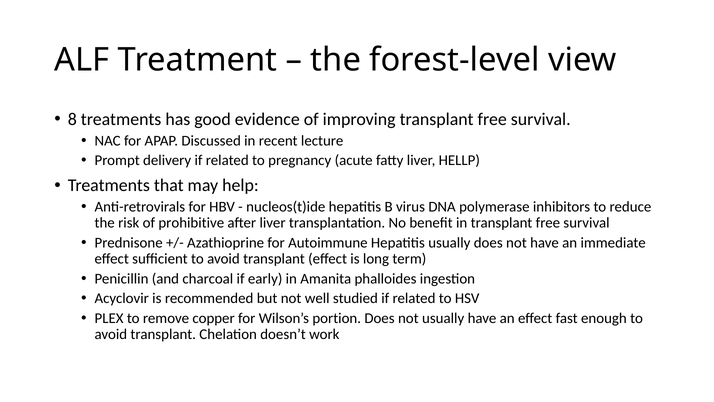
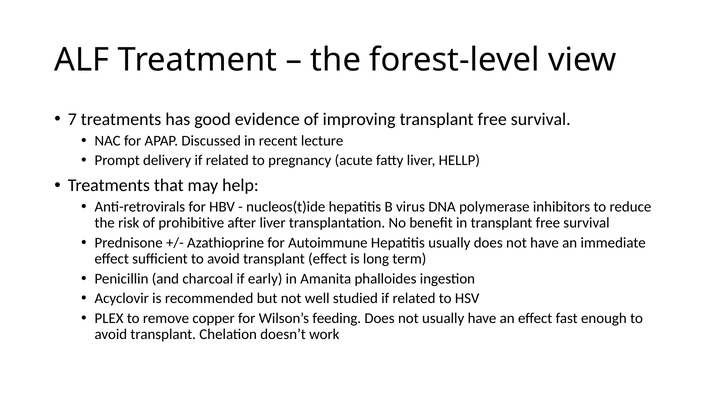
8: 8 -> 7
portion: portion -> feeding
